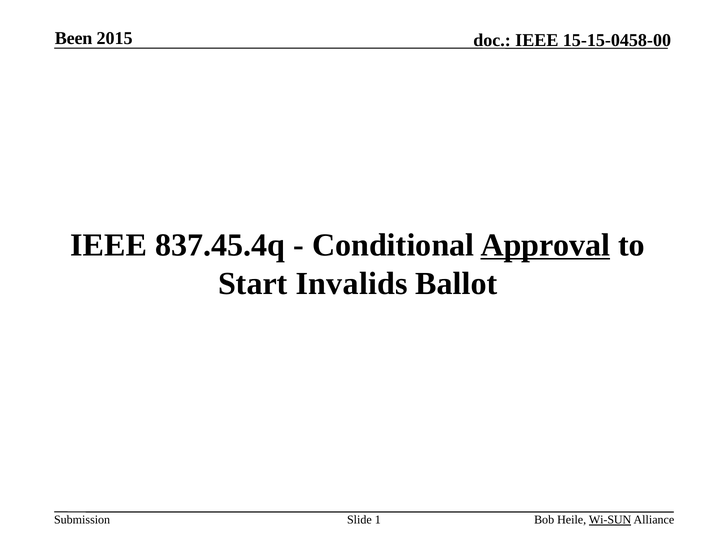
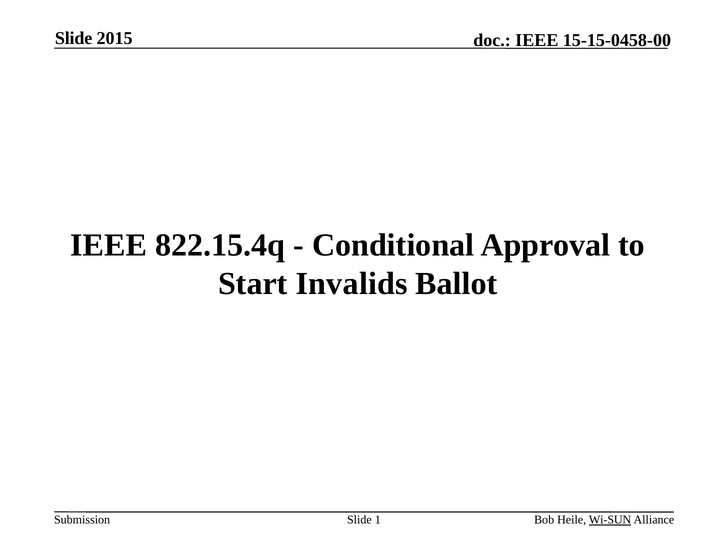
Been at (74, 38): Been -> Slide
837.45.4q: 837.45.4q -> 822.15.4q
Approval underline: present -> none
